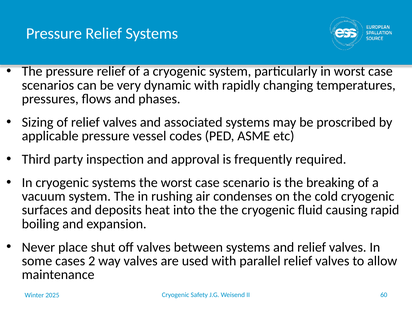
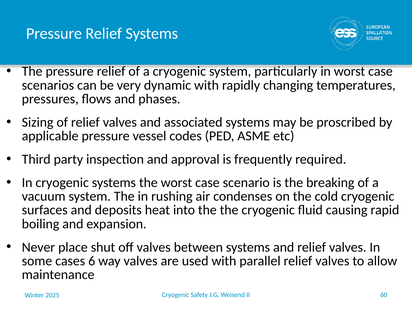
2: 2 -> 6
